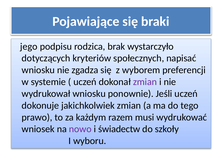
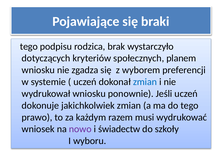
jego at (29, 47): jego -> tego
napisać: napisać -> planem
zmian at (145, 82) colour: purple -> blue
